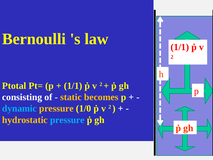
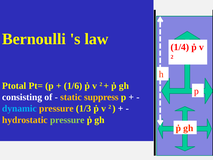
1/1 at (180, 47): 1/1 -> 1/4
1/1 at (73, 86): 1/1 -> 1/6
becomes: becomes -> suppress
1/0: 1/0 -> 1/3
pressure at (67, 120) colour: light blue -> light green
